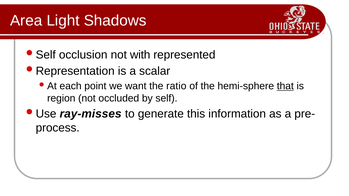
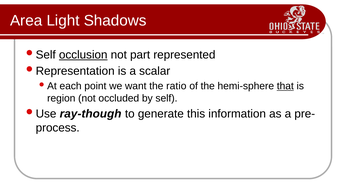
occlusion underline: none -> present
with: with -> part
ray-misses: ray-misses -> ray-though
